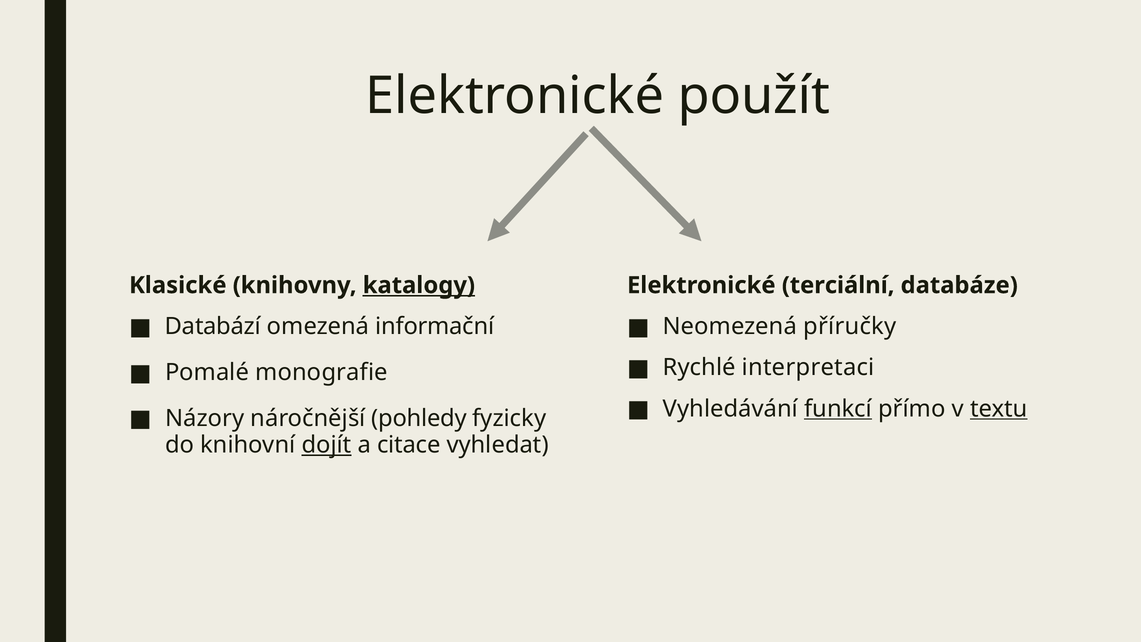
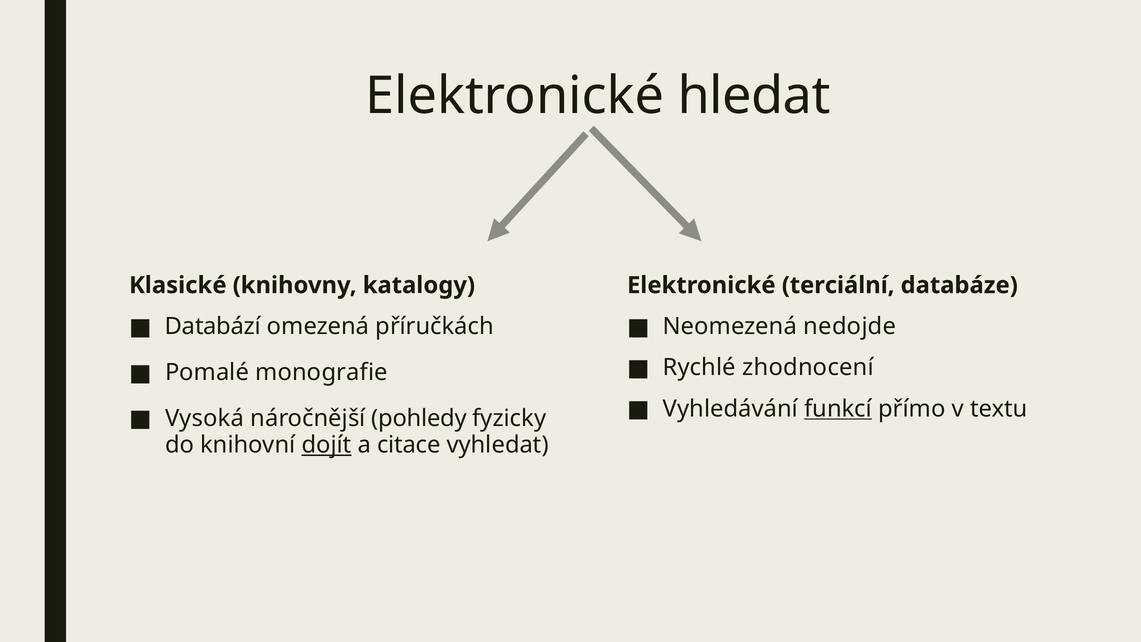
použít: použít -> hledat
katalogy underline: present -> none
informační: informační -> příručkách
příručky: příručky -> nedojde
interpretaci: interpretaci -> zhodnocení
textu underline: present -> none
Názory: Názory -> Vysoká
